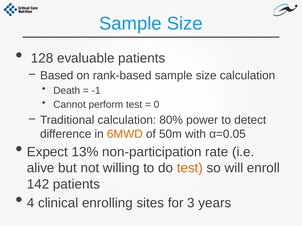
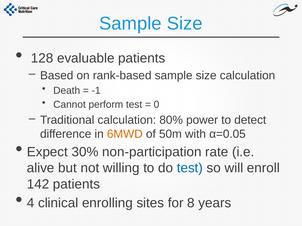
13%: 13% -> 30%
test at (190, 168) colour: orange -> blue
3: 3 -> 8
